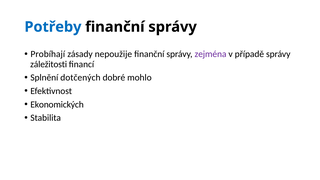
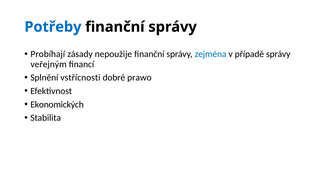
zejména colour: purple -> blue
záležitosti: záležitosti -> veřejným
dotčených: dotčených -> vstřícnosti
mohlo: mohlo -> prawo
